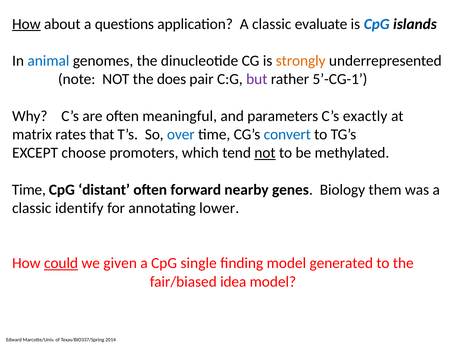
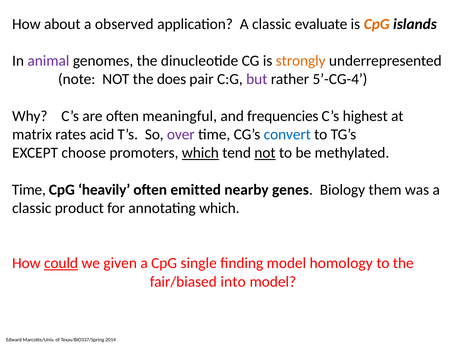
How at (26, 24) underline: present -> none
questions: questions -> observed
CpG at (377, 24) colour: blue -> orange
animal colour: blue -> purple
5’-CG-1: 5’-CG-1 -> 5’-CG-4
parameters: parameters -> frequencies
exactly: exactly -> highest
that: that -> acid
over colour: blue -> purple
which at (200, 152) underline: none -> present
distant: distant -> heavily
forward: forward -> emitted
identify: identify -> product
annotating lower: lower -> which
generated: generated -> homology
idea: idea -> into
